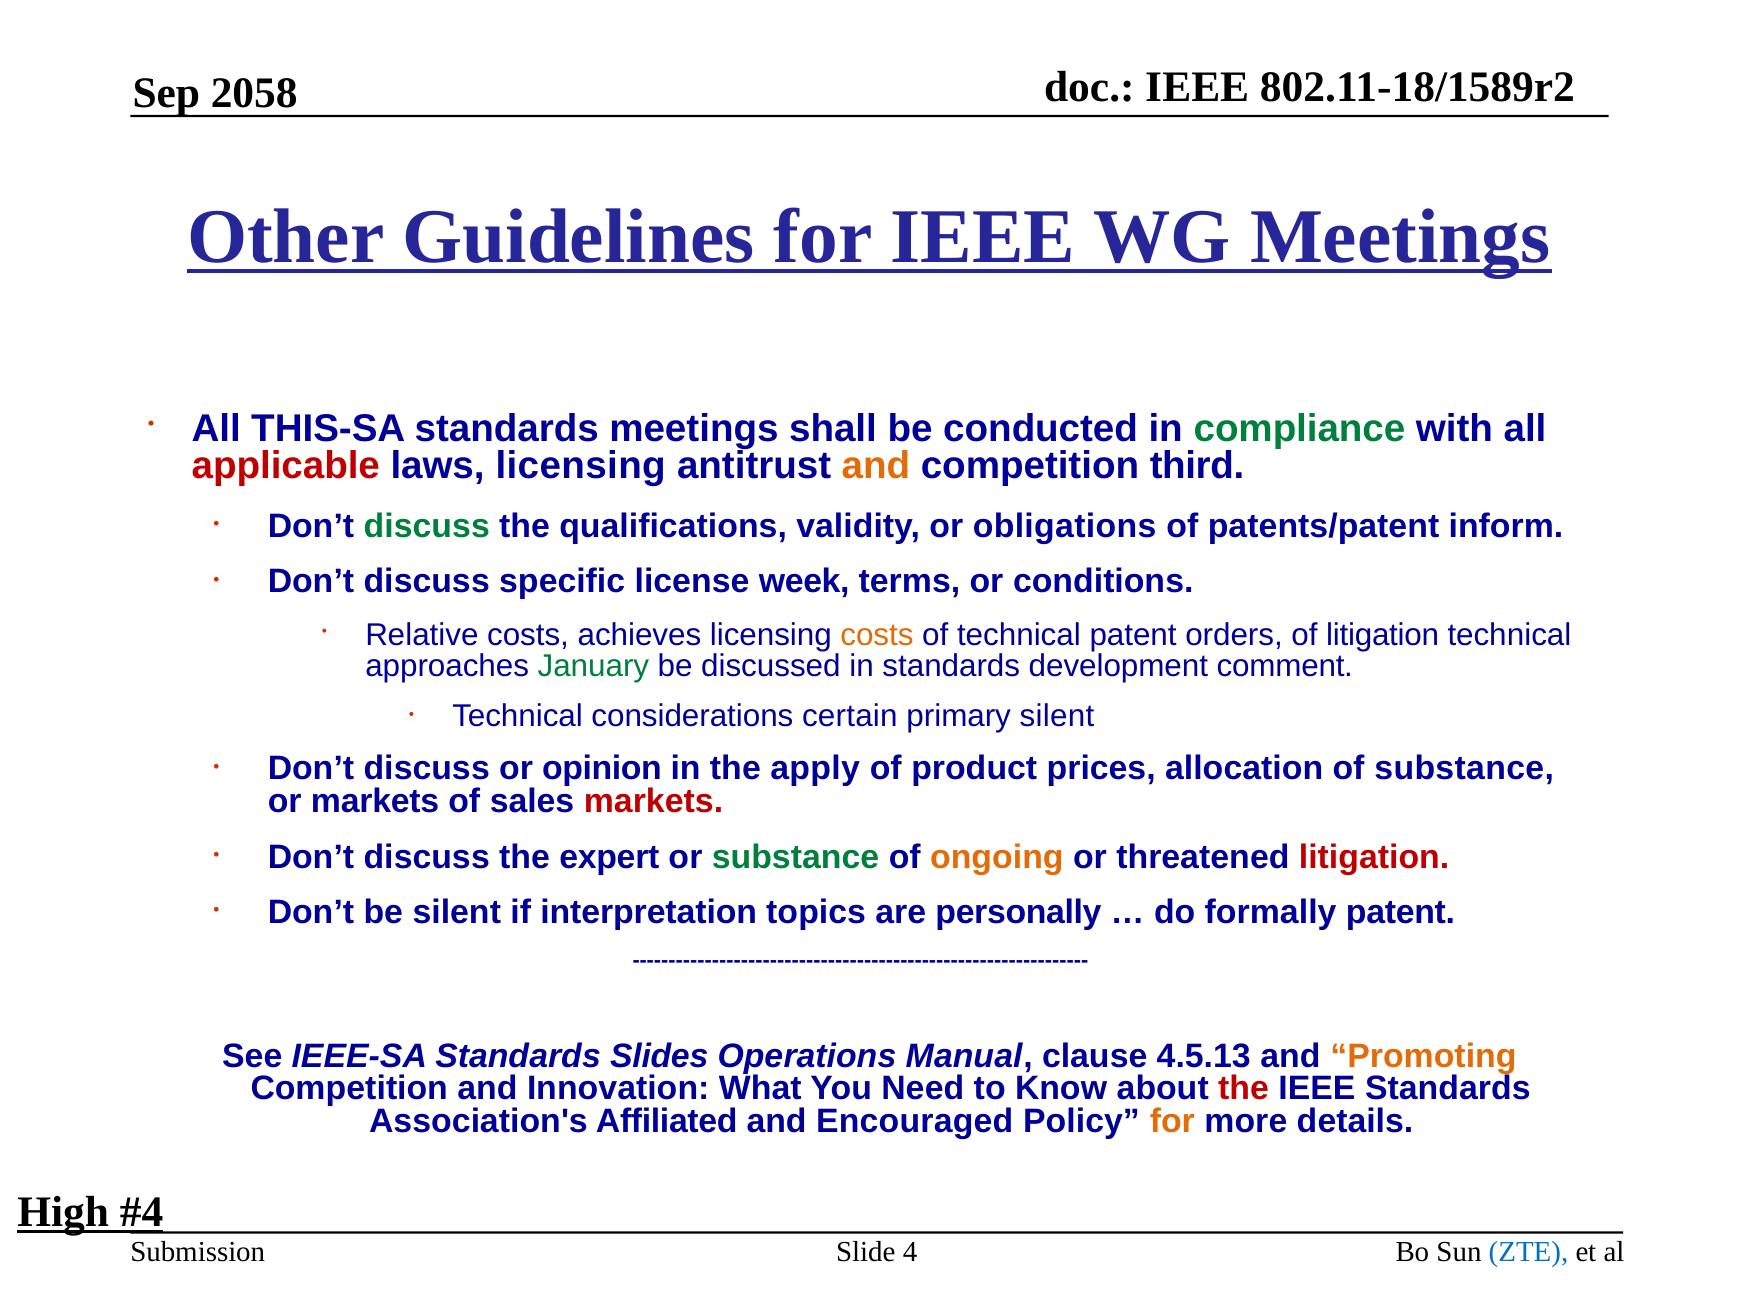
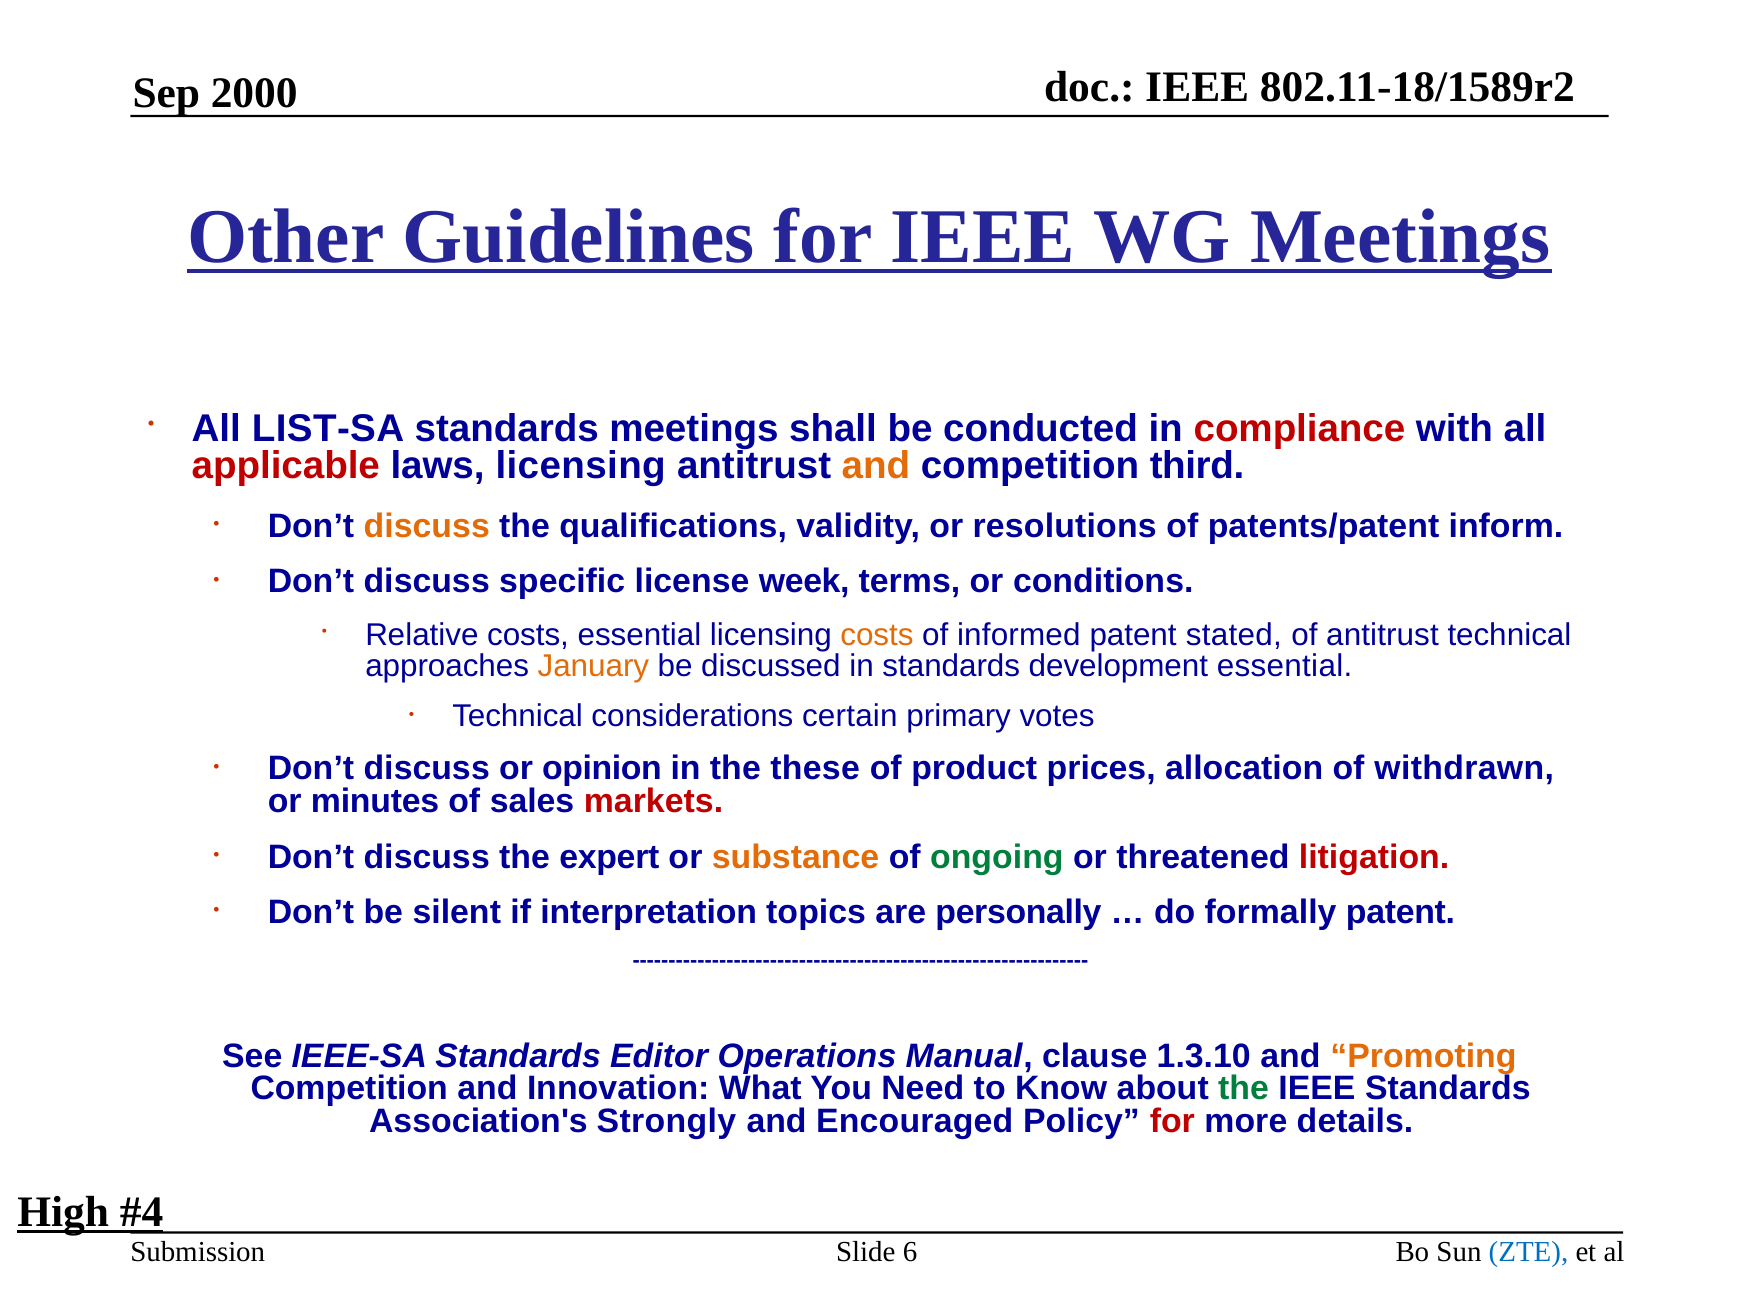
2058: 2058 -> 2000
THIS-SA: THIS-SA -> LIST-SA
compliance colour: green -> red
discuss at (427, 526) colour: green -> orange
obligations: obligations -> resolutions
costs achieves: achieves -> essential
of technical: technical -> informed
orders: orders -> stated
of litigation: litigation -> antitrust
January colour: green -> orange
development comment: comment -> essential
primary silent: silent -> votes
apply: apply -> these
of substance: substance -> withdrawn
or markets: markets -> minutes
substance at (796, 856) colour: green -> orange
ongoing colour: orange -> green
Slides: Slides -> Editor
4.5.13: 4.5.13 -> 1.3.10
the at (1244, 1088) colour: red -> green
Affiliated: Affiliated -> Strongly
for at (1172, 1121) colour: orange -> red
4: 4 -> 6
